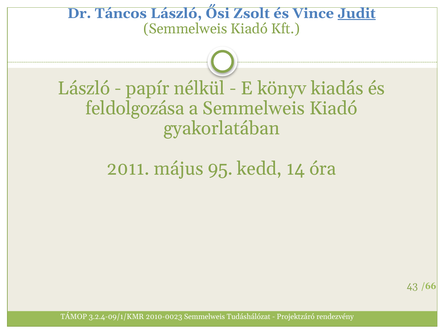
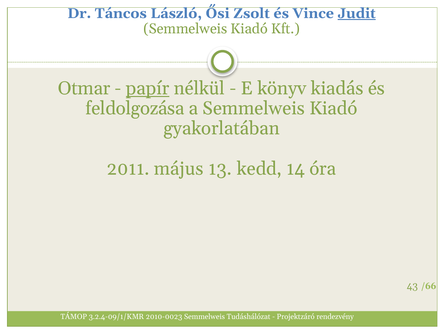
László at (84, 88): László -> Otmar
papír underline: none -> present
95: 95 -> 13
